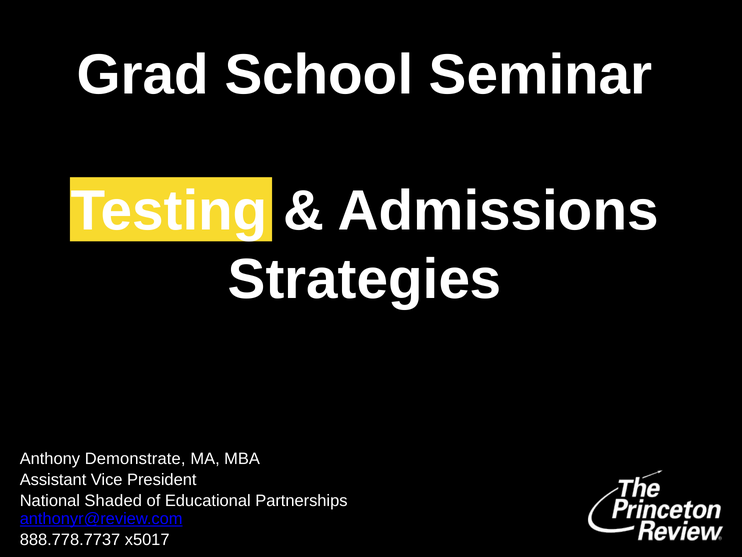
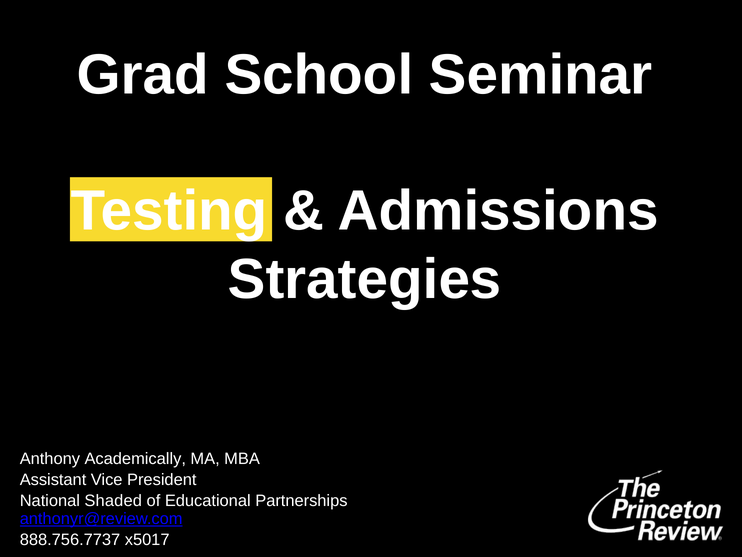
Demonstrate: Demonstrate -> Academically
888.778.7737: 888.778.7737 -> 888.756.7737
